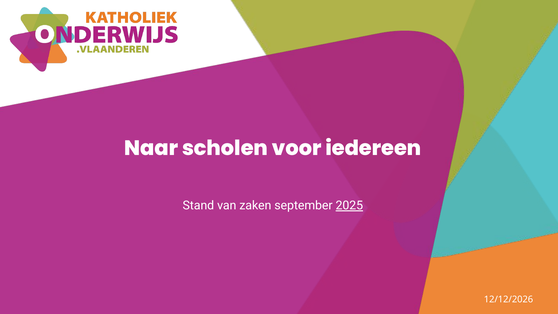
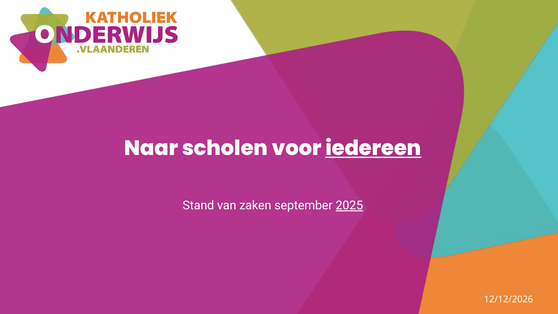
iedereen underline: none -> present
